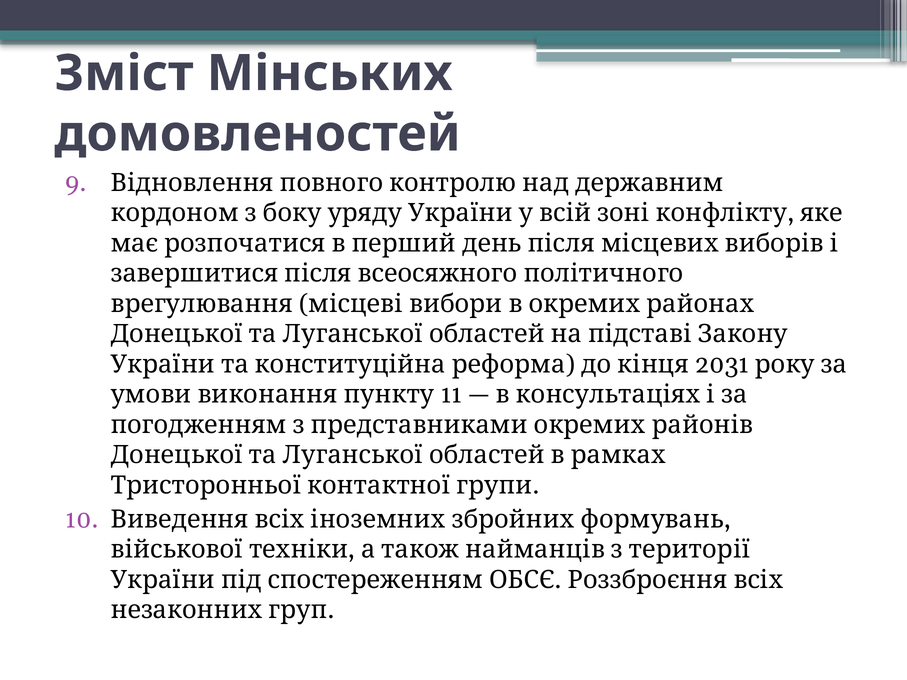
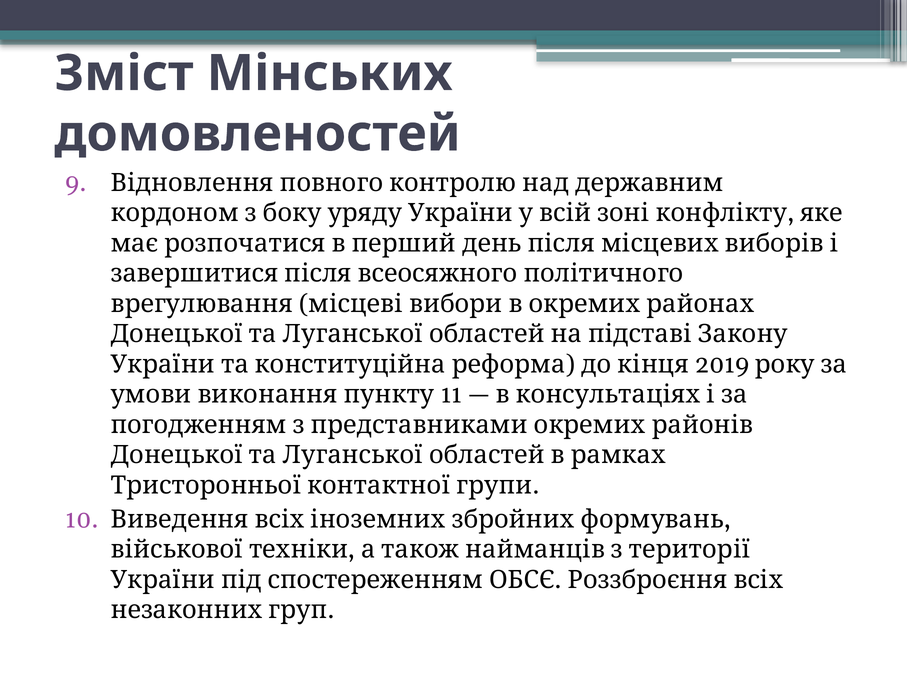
2031: 2031 -> 2019
